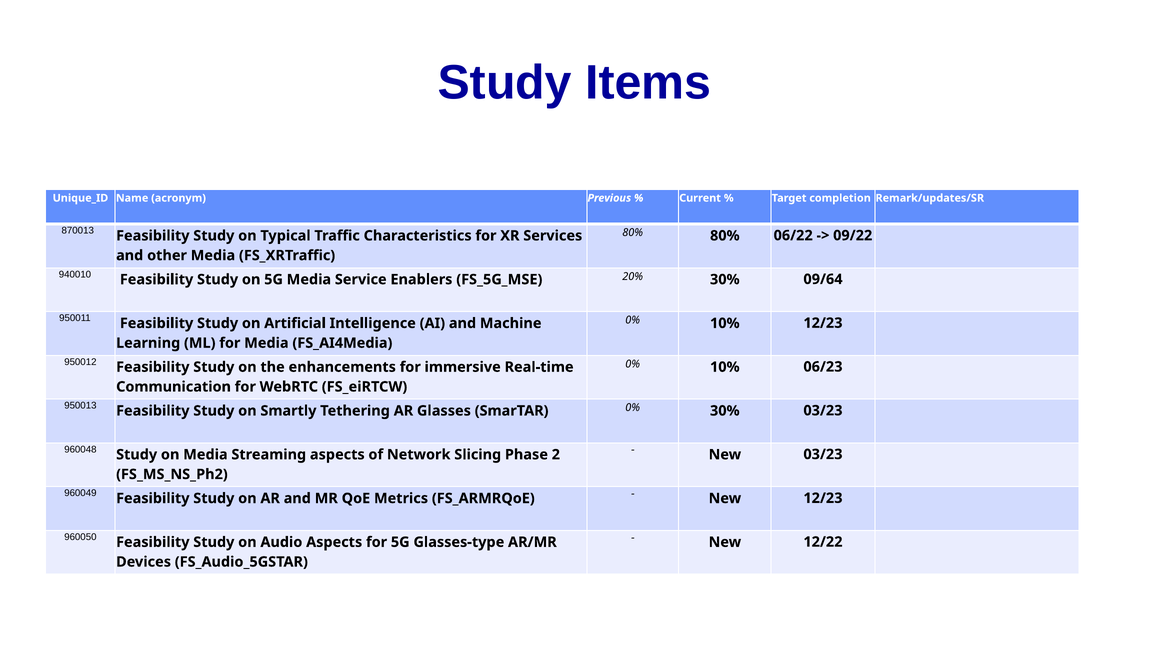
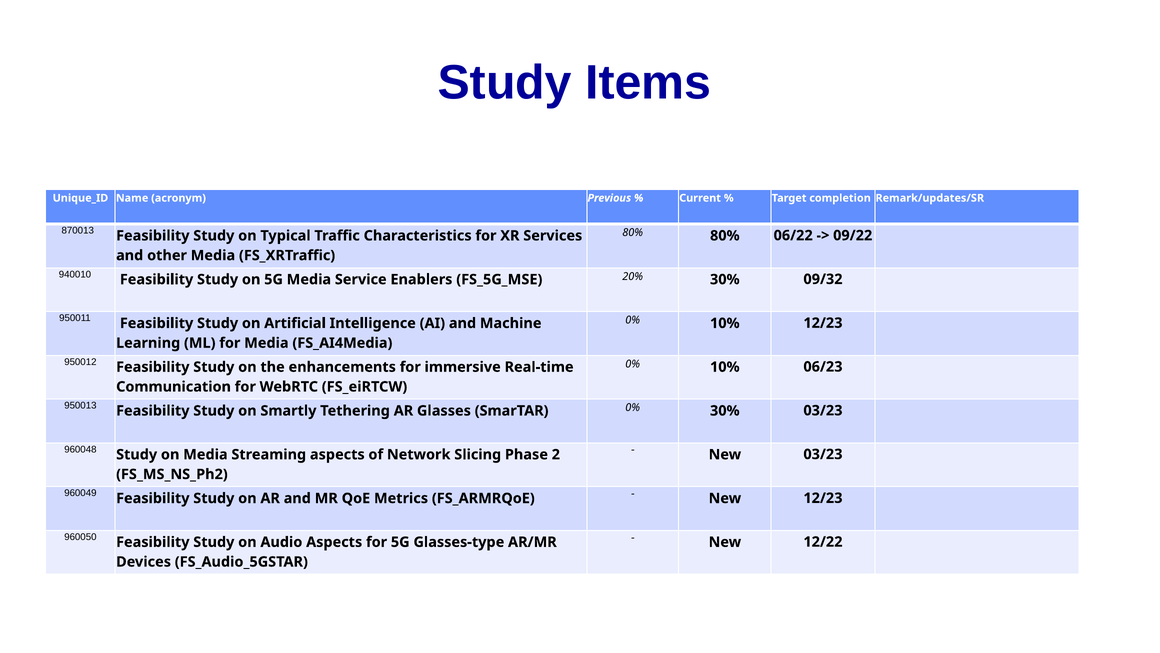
09/64: 09/64 -> 09/32
